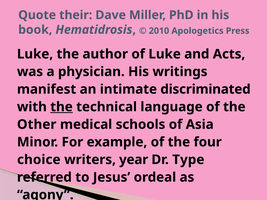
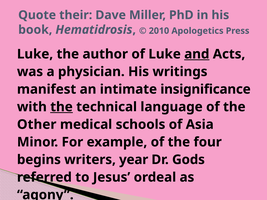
and underline: none -> present
discriminated: discriminated -> insignificance
choice: choice -> begins
Type: Type -> Gods
